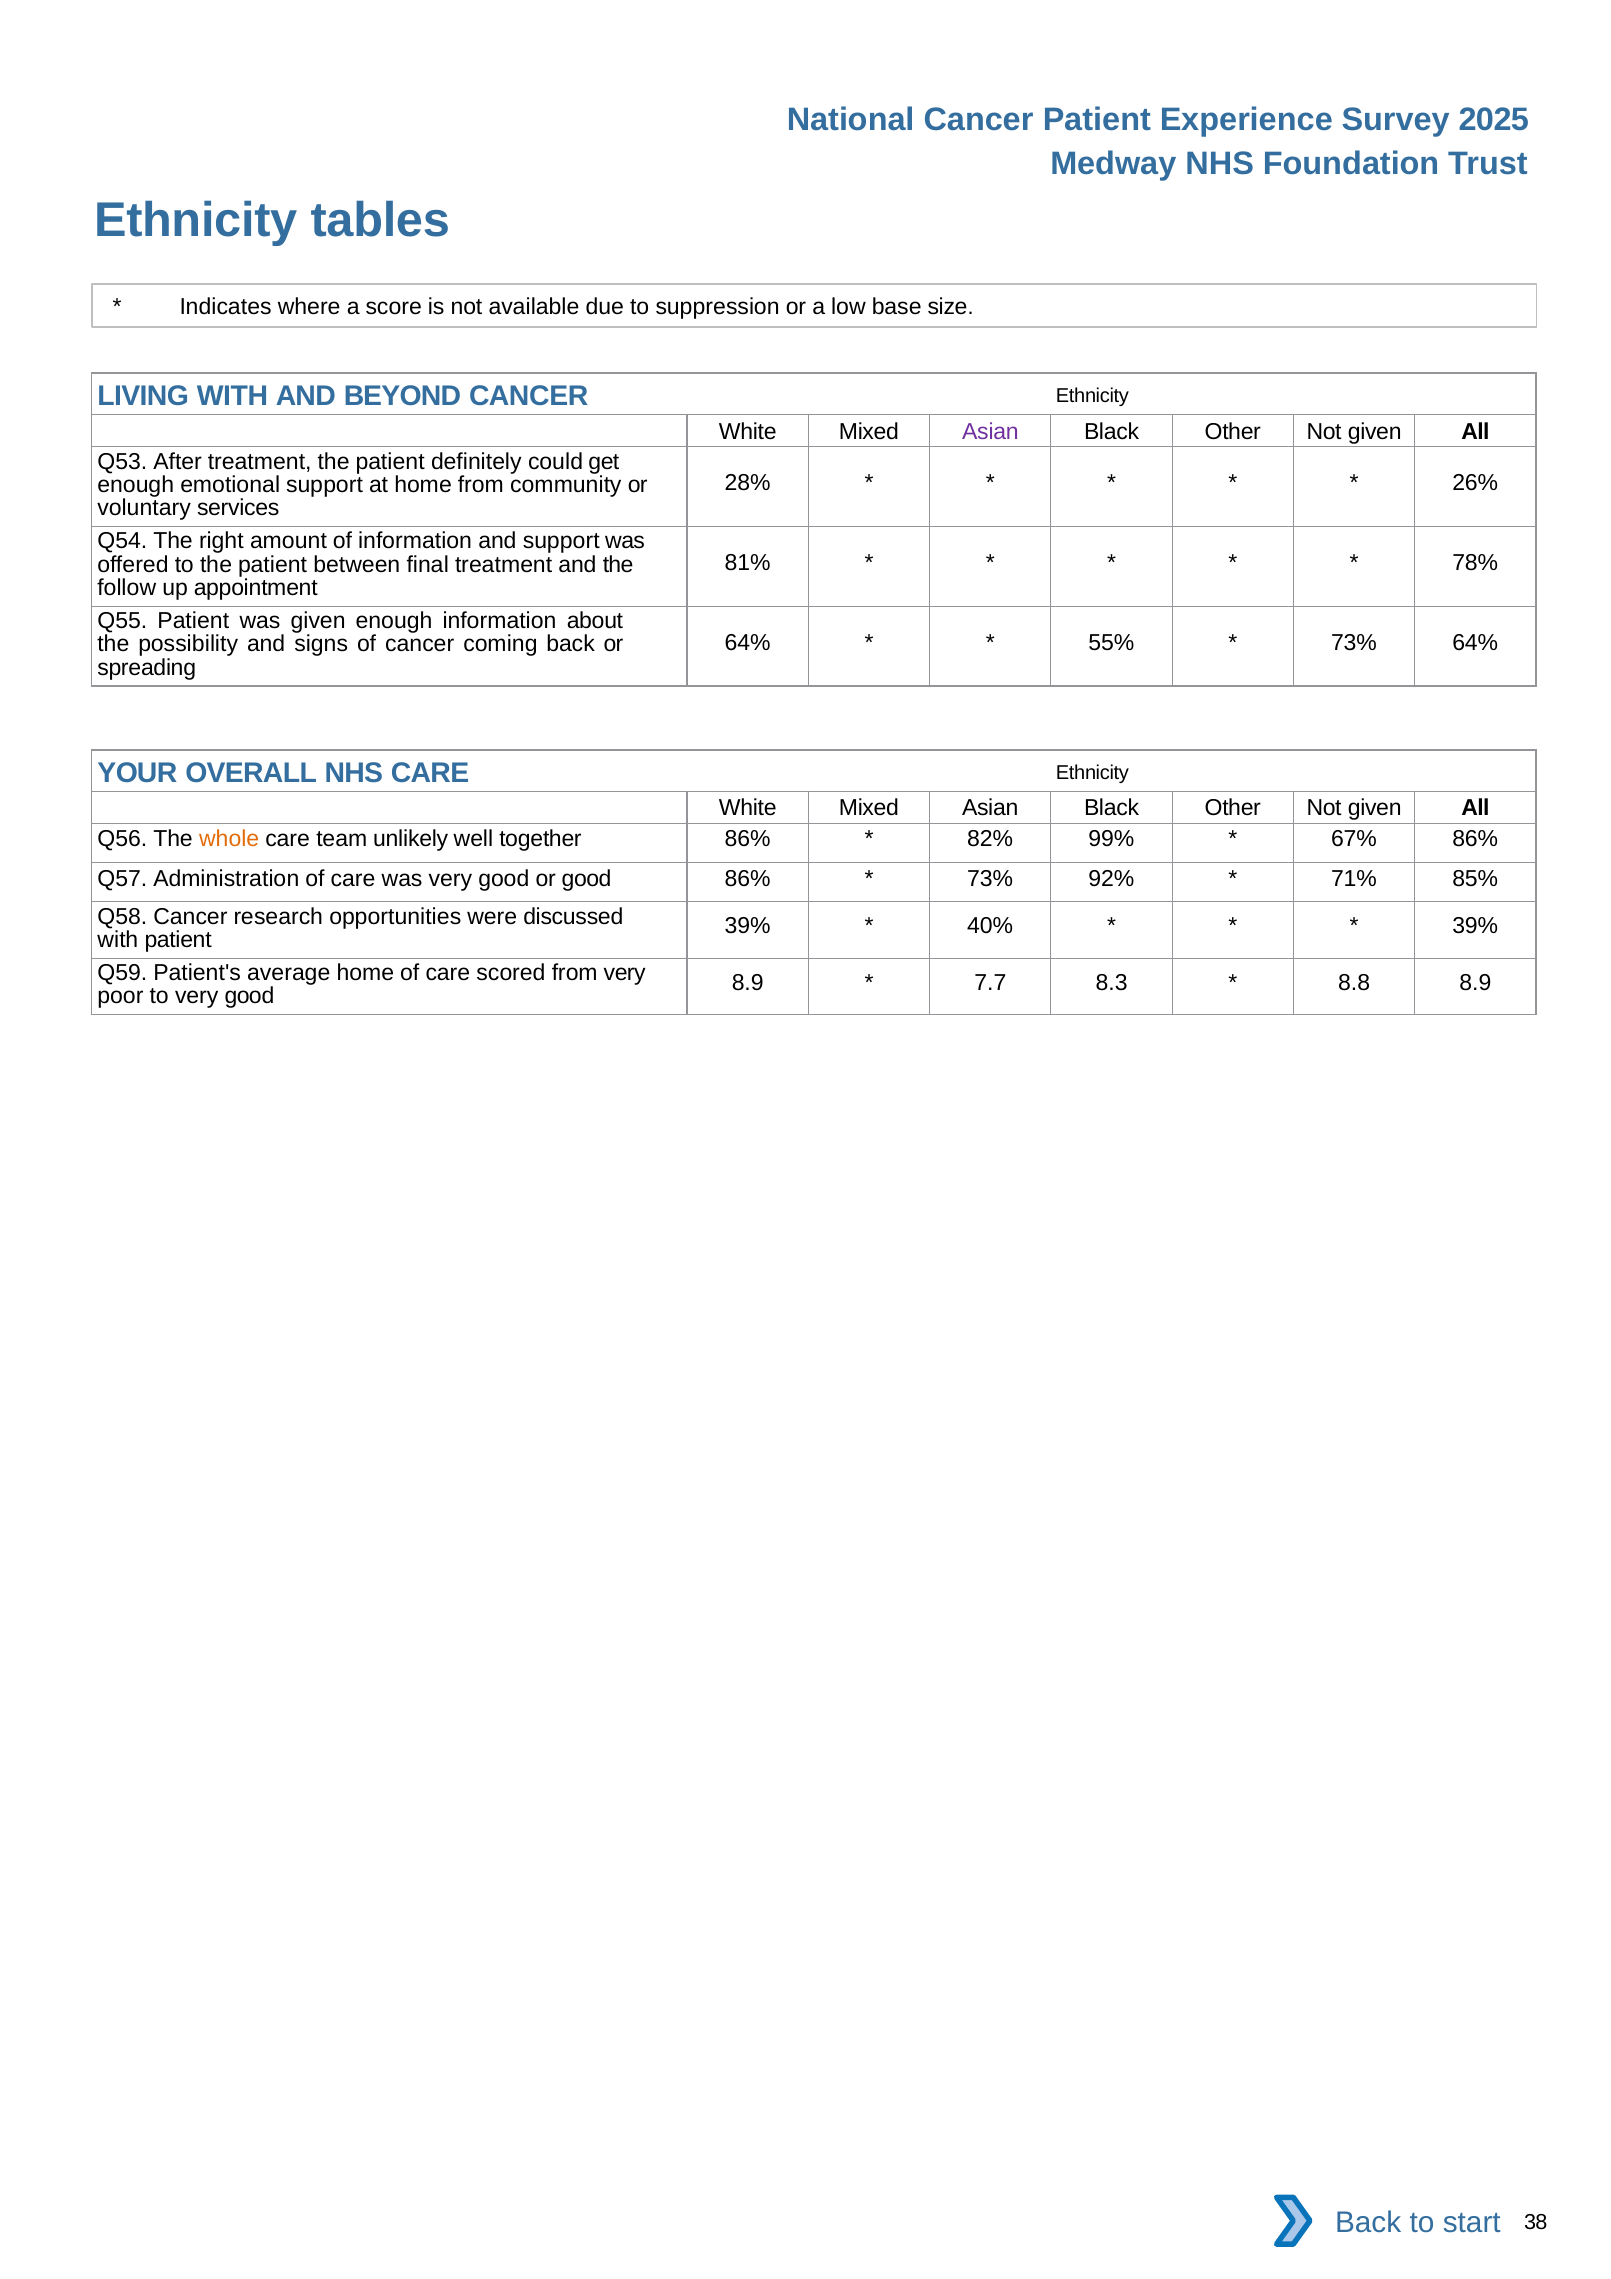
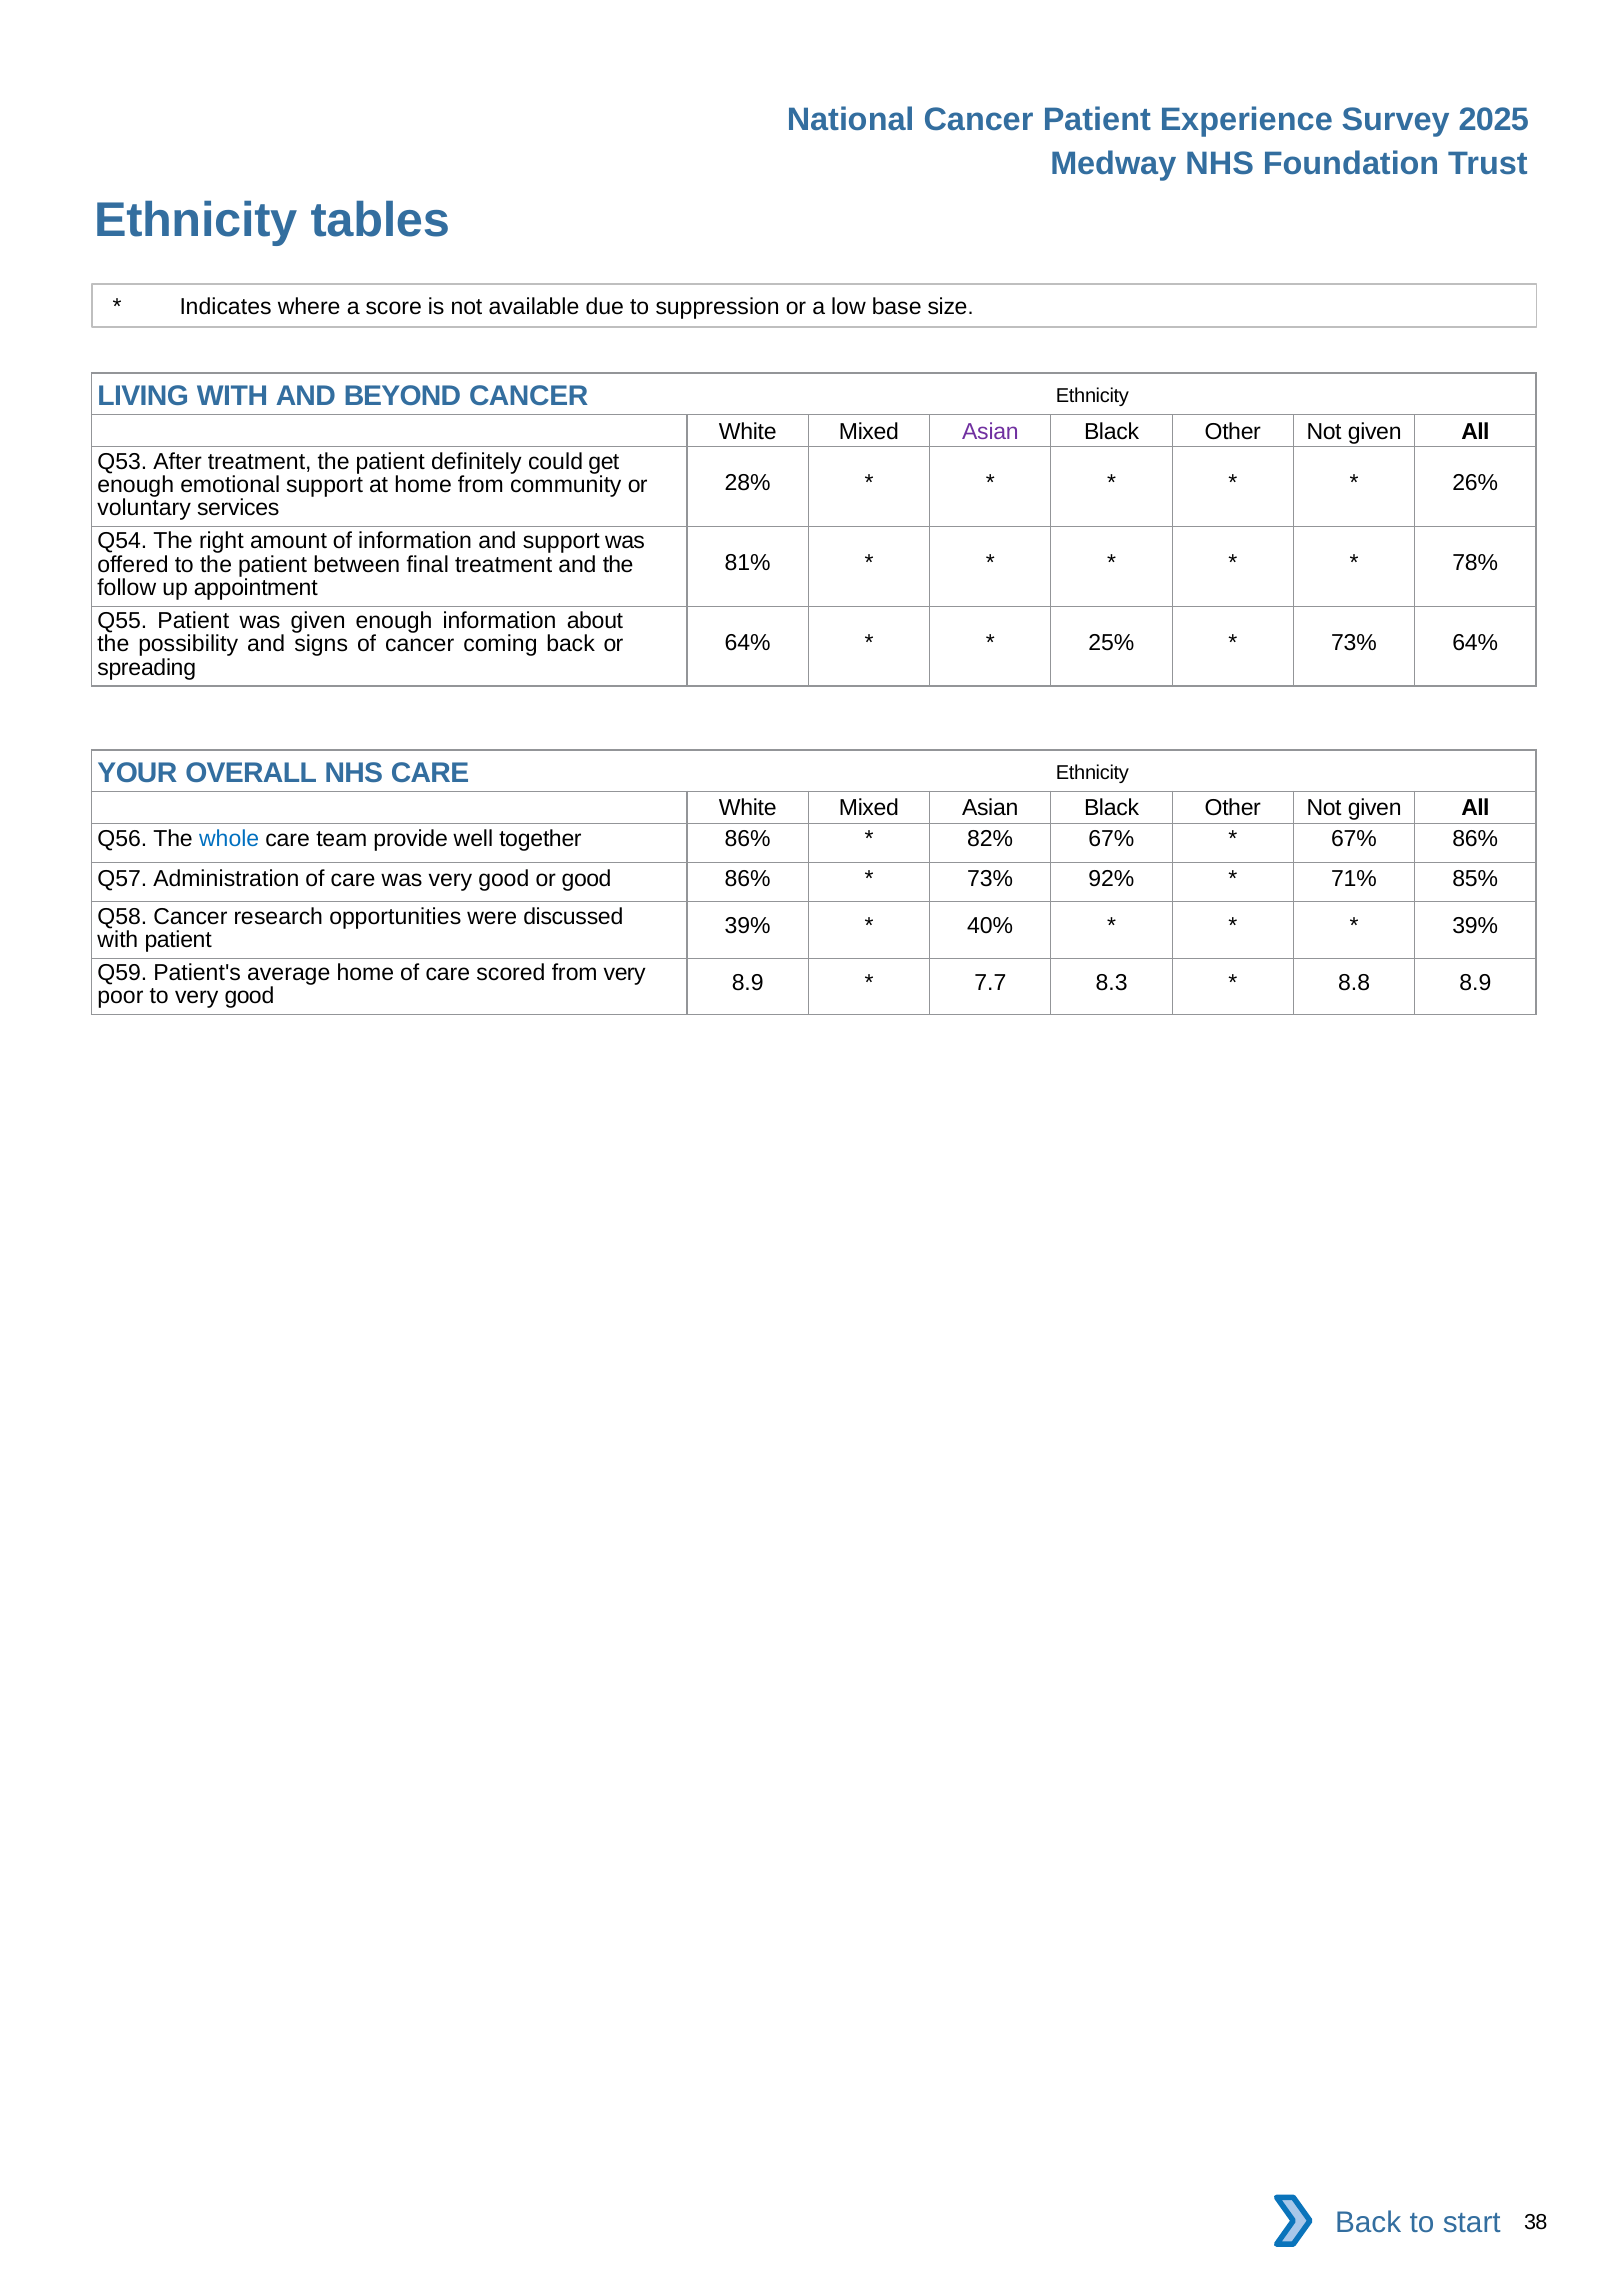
55%: 55% -> 25%
whole colour: orange -> blue
unlikely: unlikely -> provide
82% 99%: 99% -> 67%
